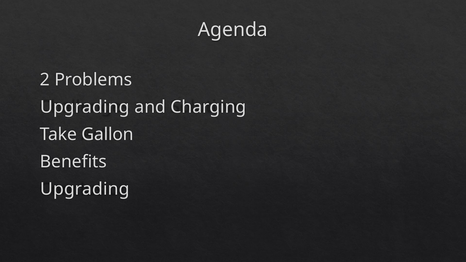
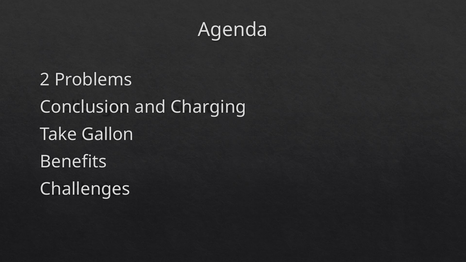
Upgrading at (85, 107): Upgrading -> Conclusion
Upgrading at (85, 189): Upgrading -> Challenges
